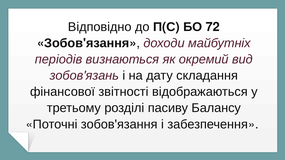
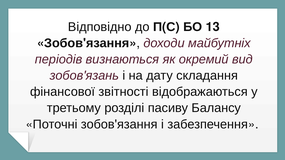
72: 72 -> 13
